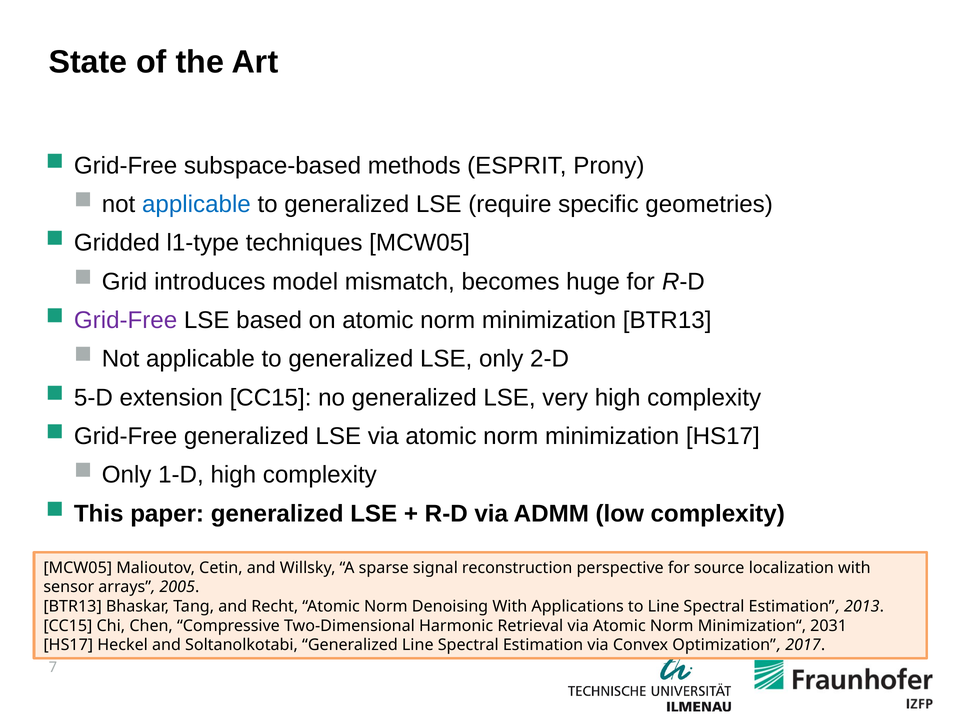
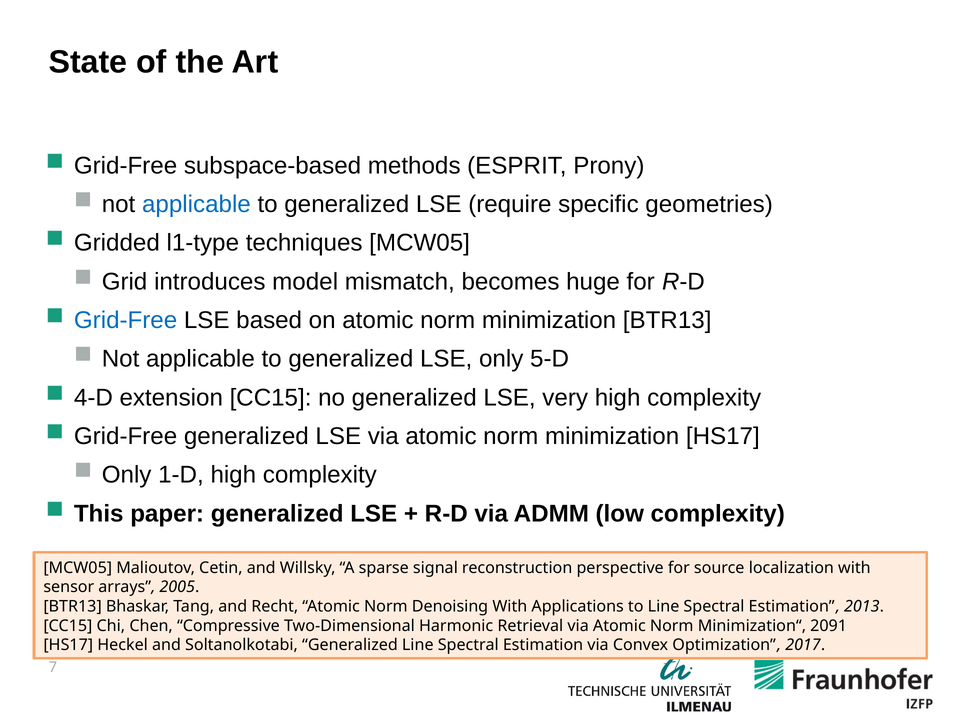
Grid-Free at (126, 320) colour: purple -> blue
2-D: 2-D -> 5-D
5-D: 5-D -> 4-D
2031: 2031 -> 2091
